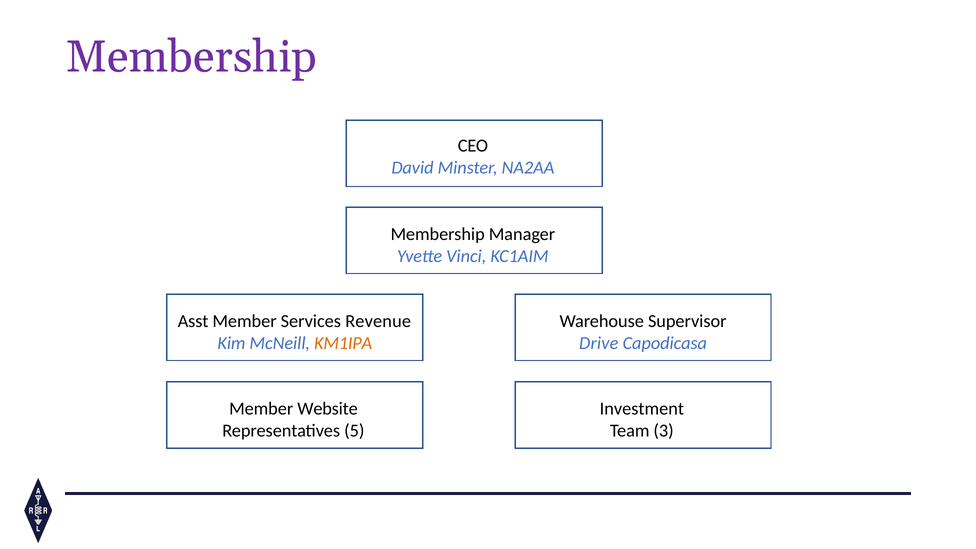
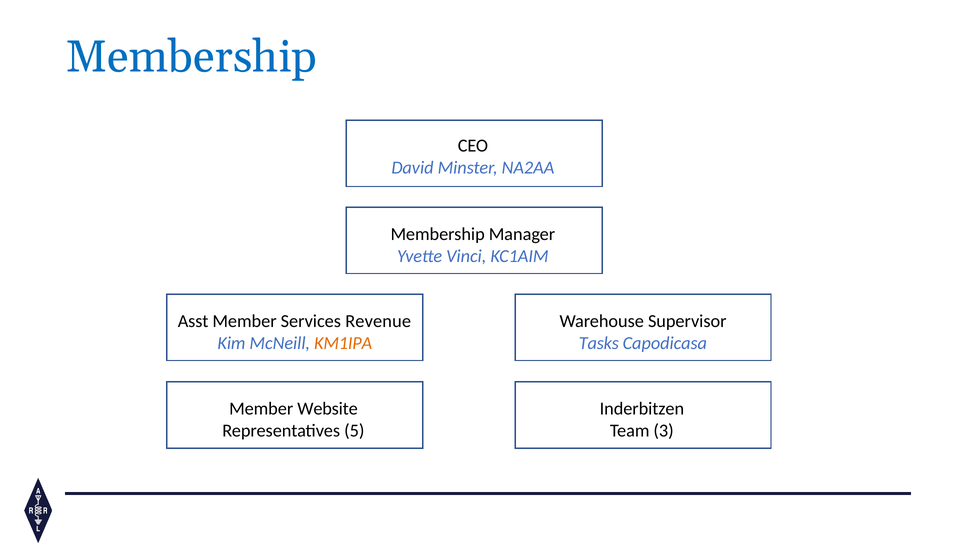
Membership at (191, 57) colour: purple -> blue
Drive: Drive -> Tasks
Investment: Investment -> Inderbitzen
